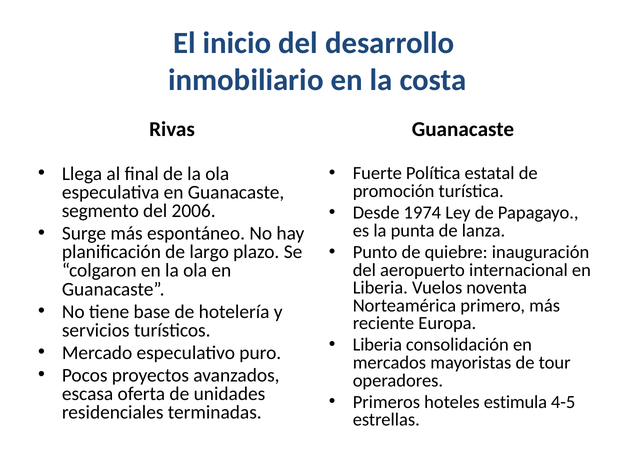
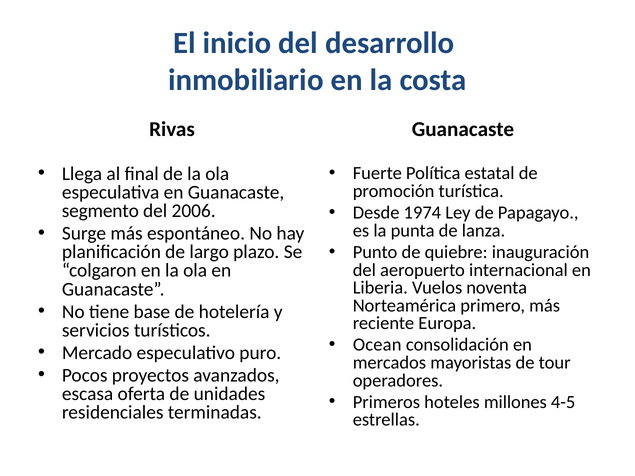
Liberia at (377, 345): Liberia -> Ocean
estimula: estimula -> millones
